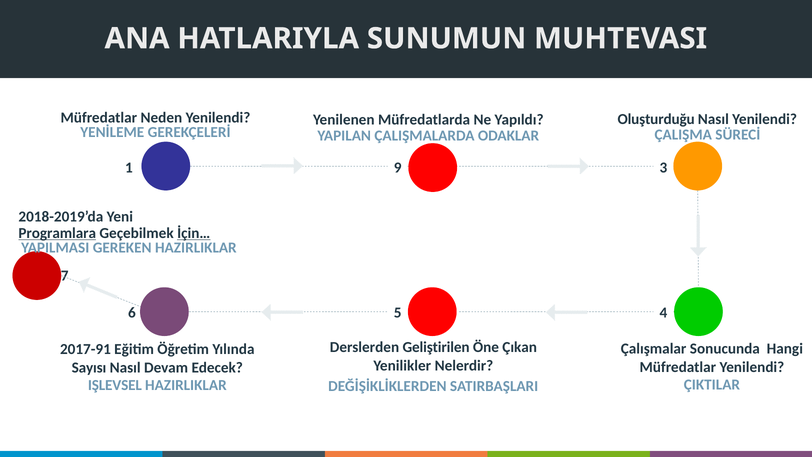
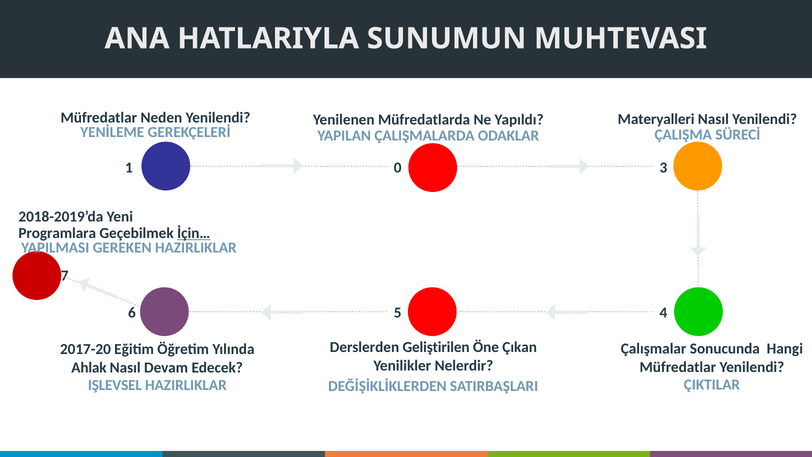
Oluşturduğu: Oluşturduğu -> Materyalleri
9: 9 -> 0
Programlara underline: present -> none
2017-91: 2017-91 -> 2017-20
Sayısı: Sayısı -> Ahlak
